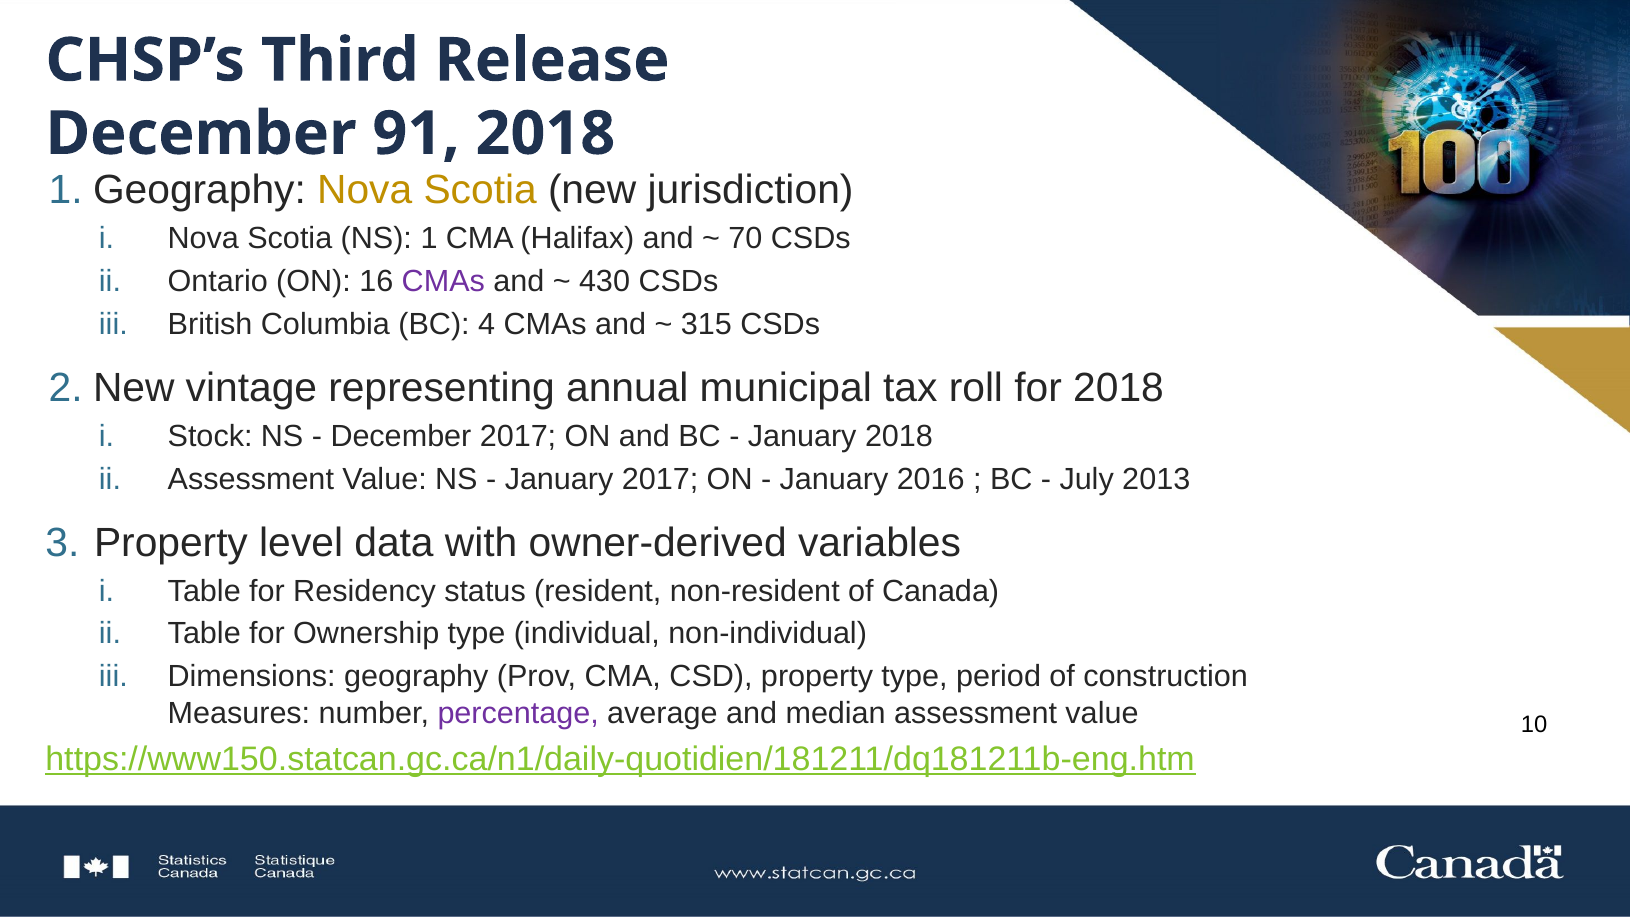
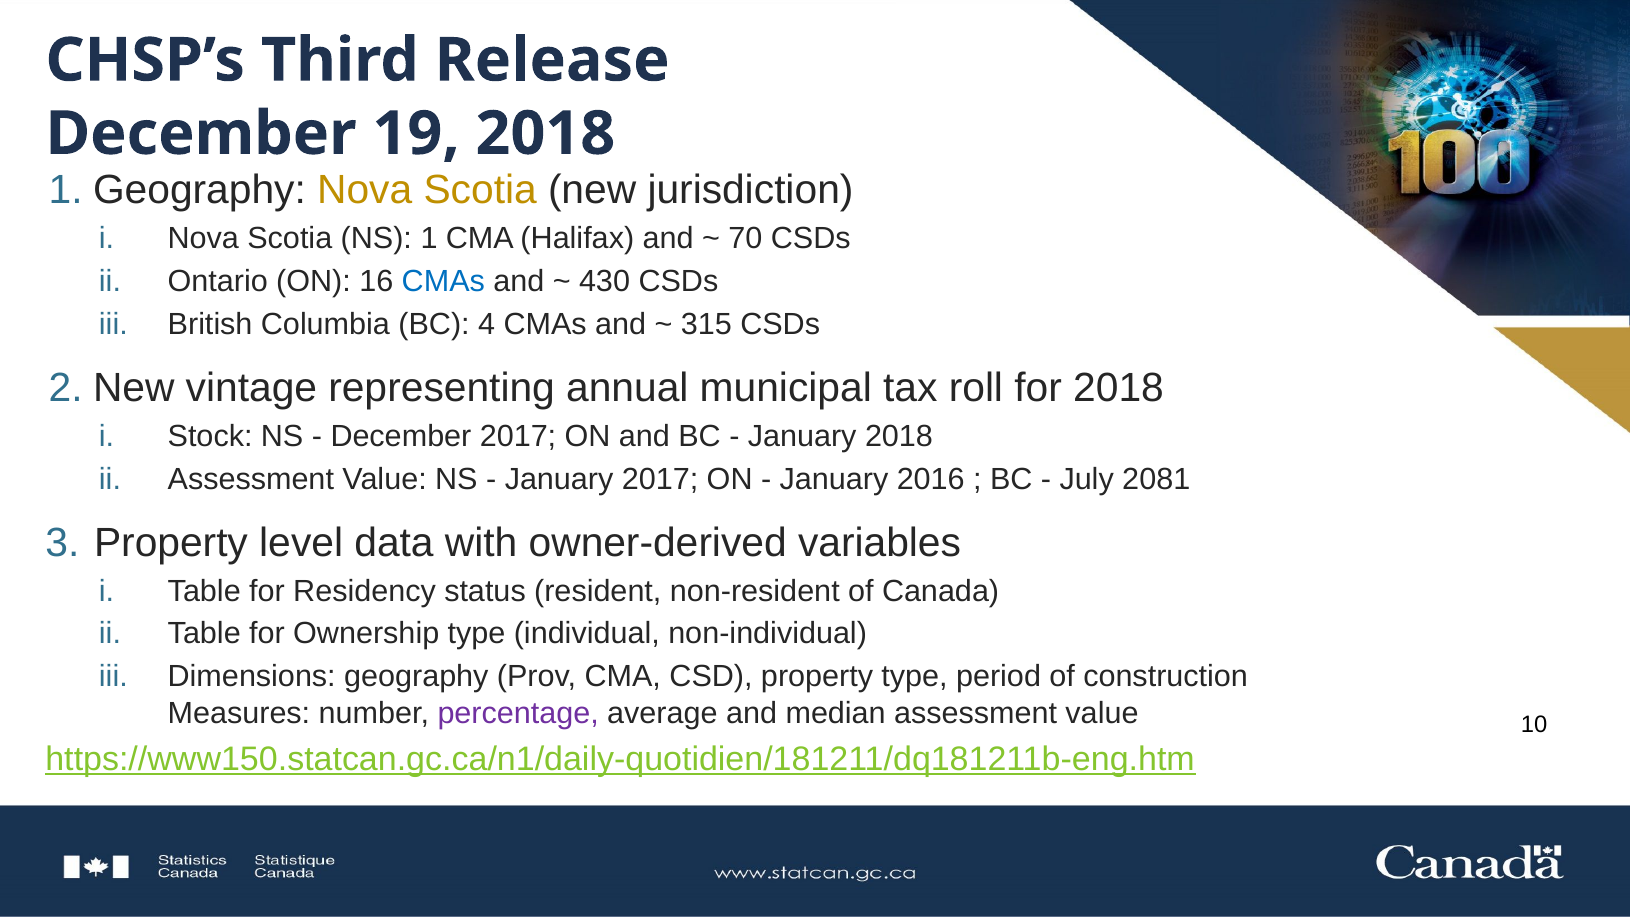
91: 91 -> 19
CMAs at (443, 281) colour: purple -> blue
2013: 2013 -> 2081
